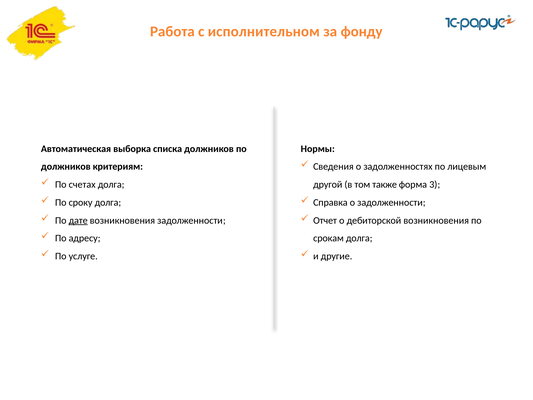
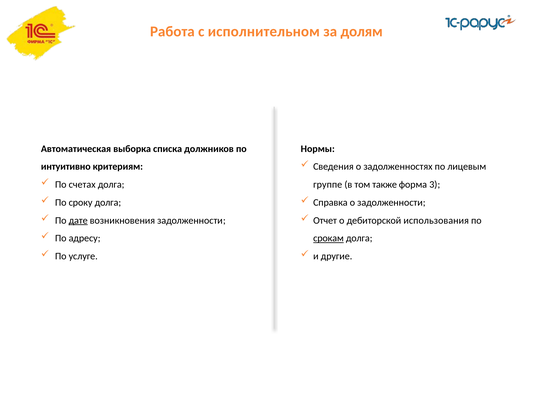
фонду: фонду -> долям
должников at (66, 167): должников -> интуитивно
другой: другой -> группе
дебиторской возникновения: возникновения -> использования
срокам underline: none -> present
